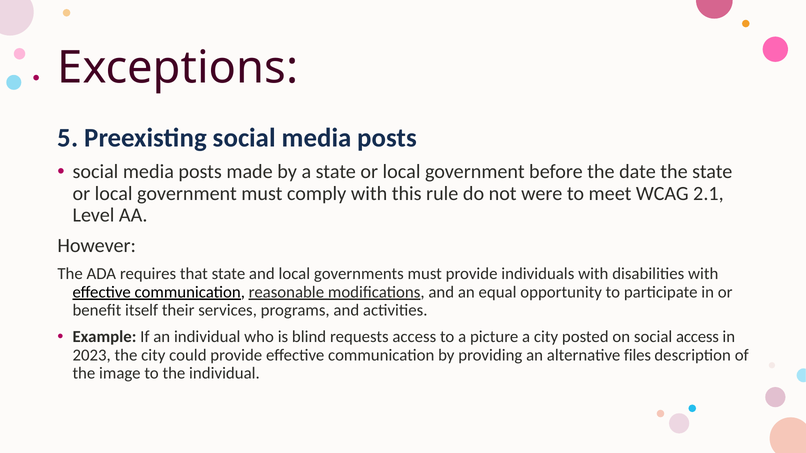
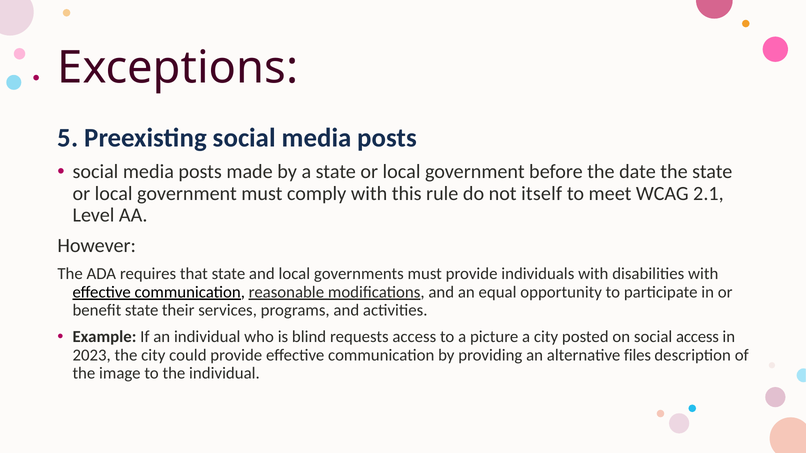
were: were -> itself
benefit itself: itself -> state
